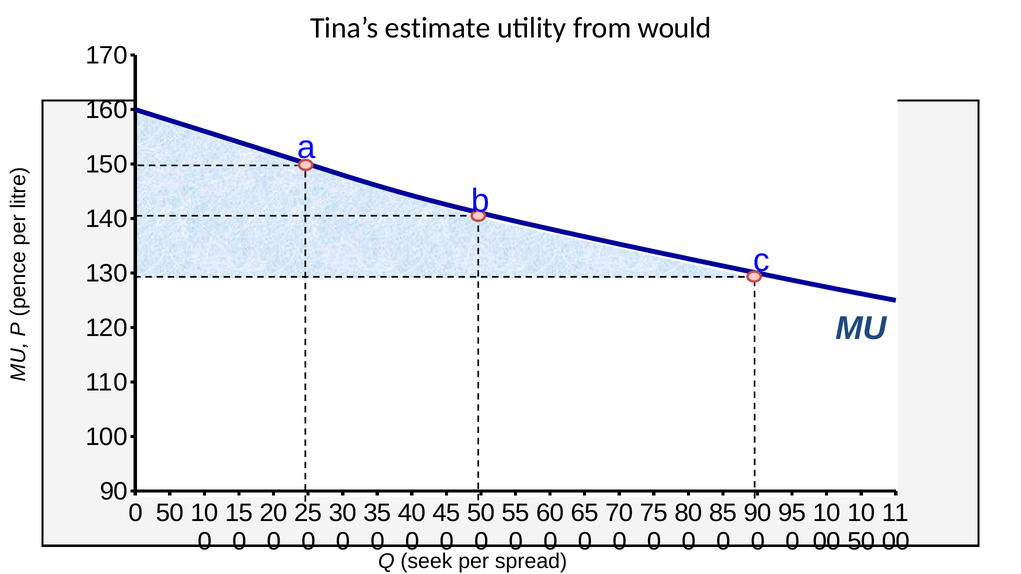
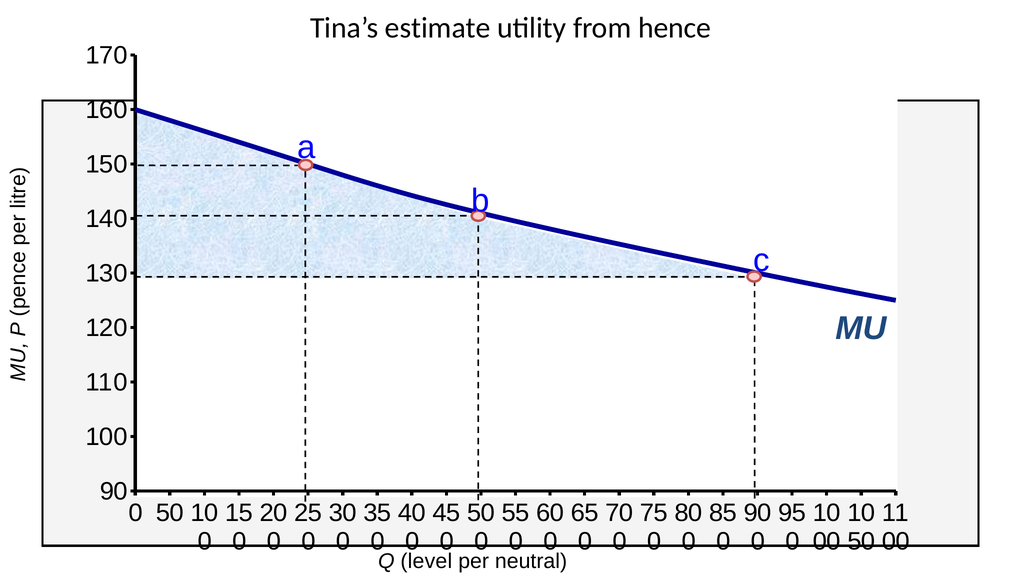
would: would -> hence
seek: seek -> level
spread: spread -> neutral
